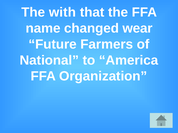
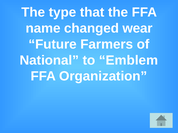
with: with -> type
America: America -> Emblem
